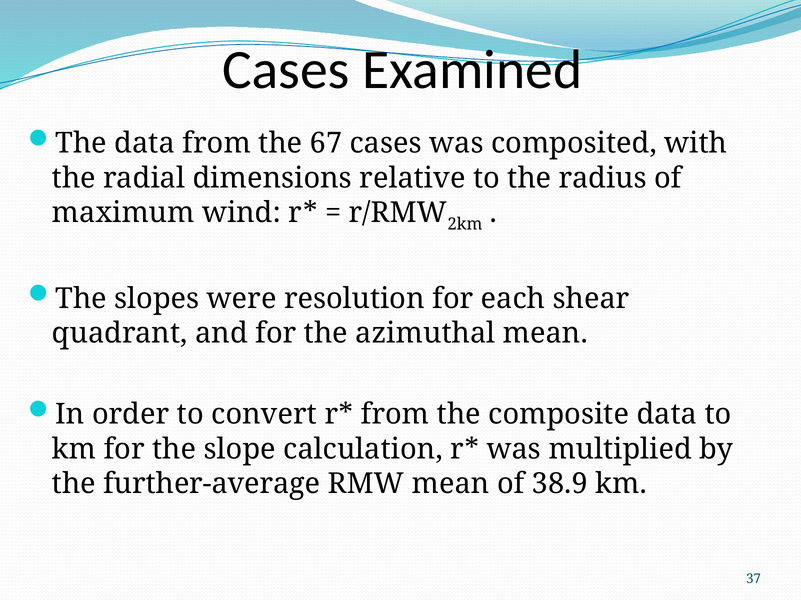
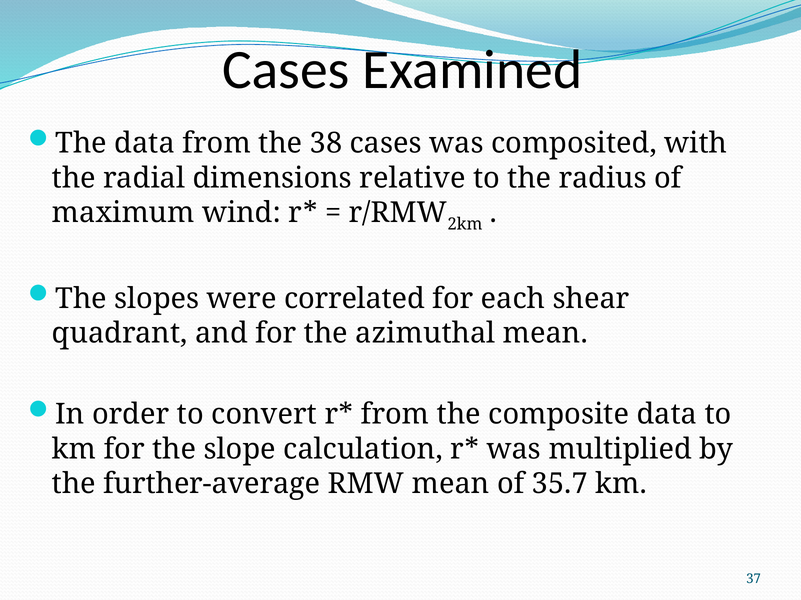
67: 67 -> 38
resolution: resolution -> correlated
38.9: 38.9 -> 35.7
